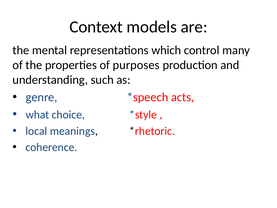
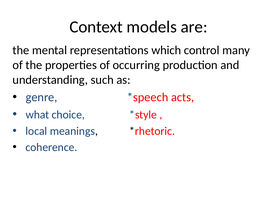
purposes: purposes -> occurring
